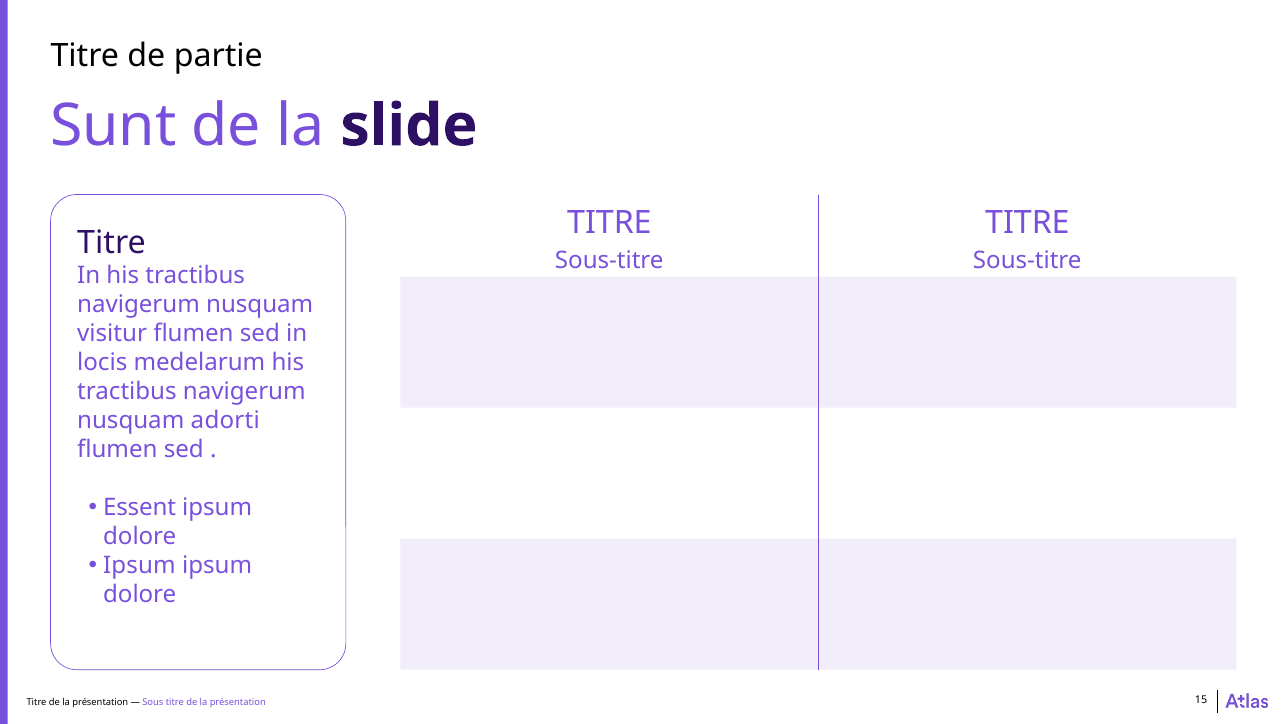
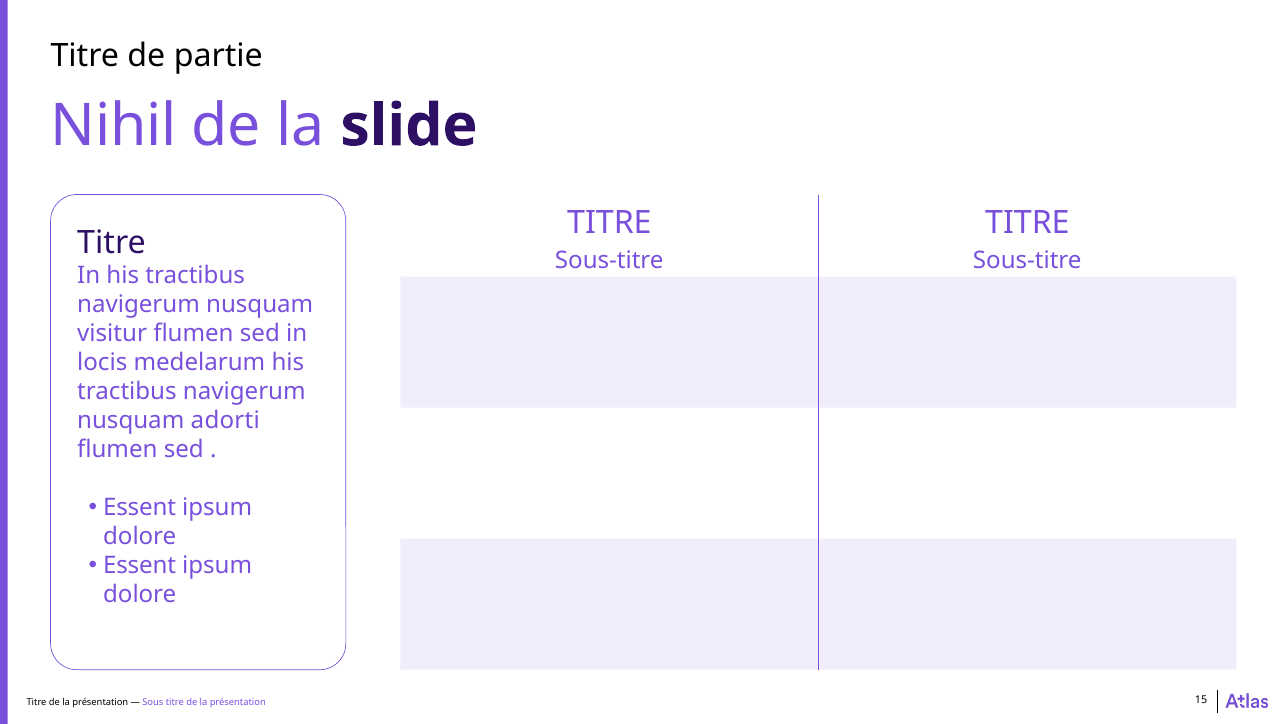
Sunt: Sunt -> Nihil
Ipsum at (139, 565): Ipsum -> Essent
